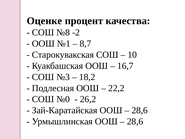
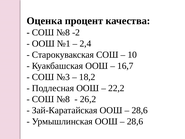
Оценке: Оценке -> Оценка
8,7: 8,7 -> 2,4
№0 at (63, 99): №0 -> №8
